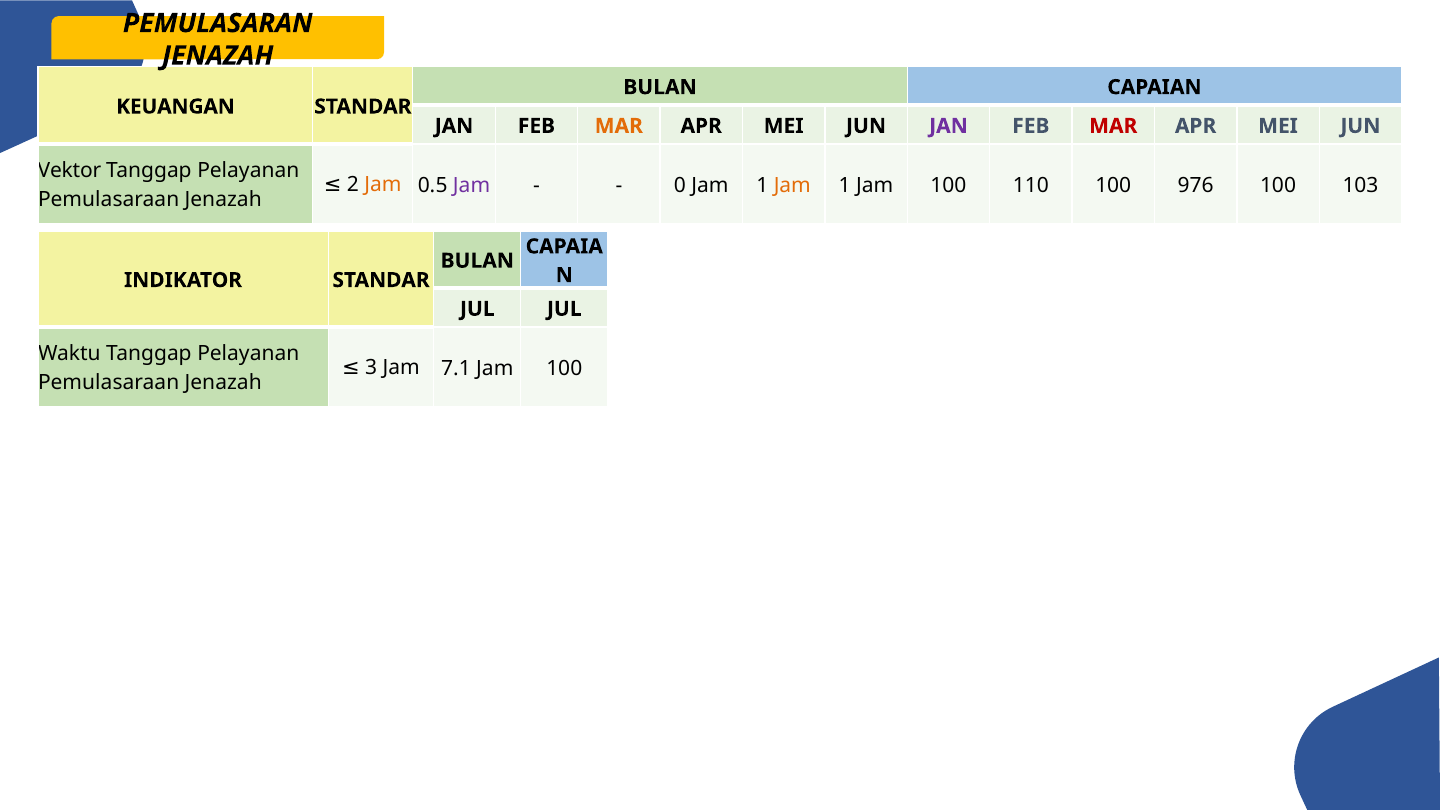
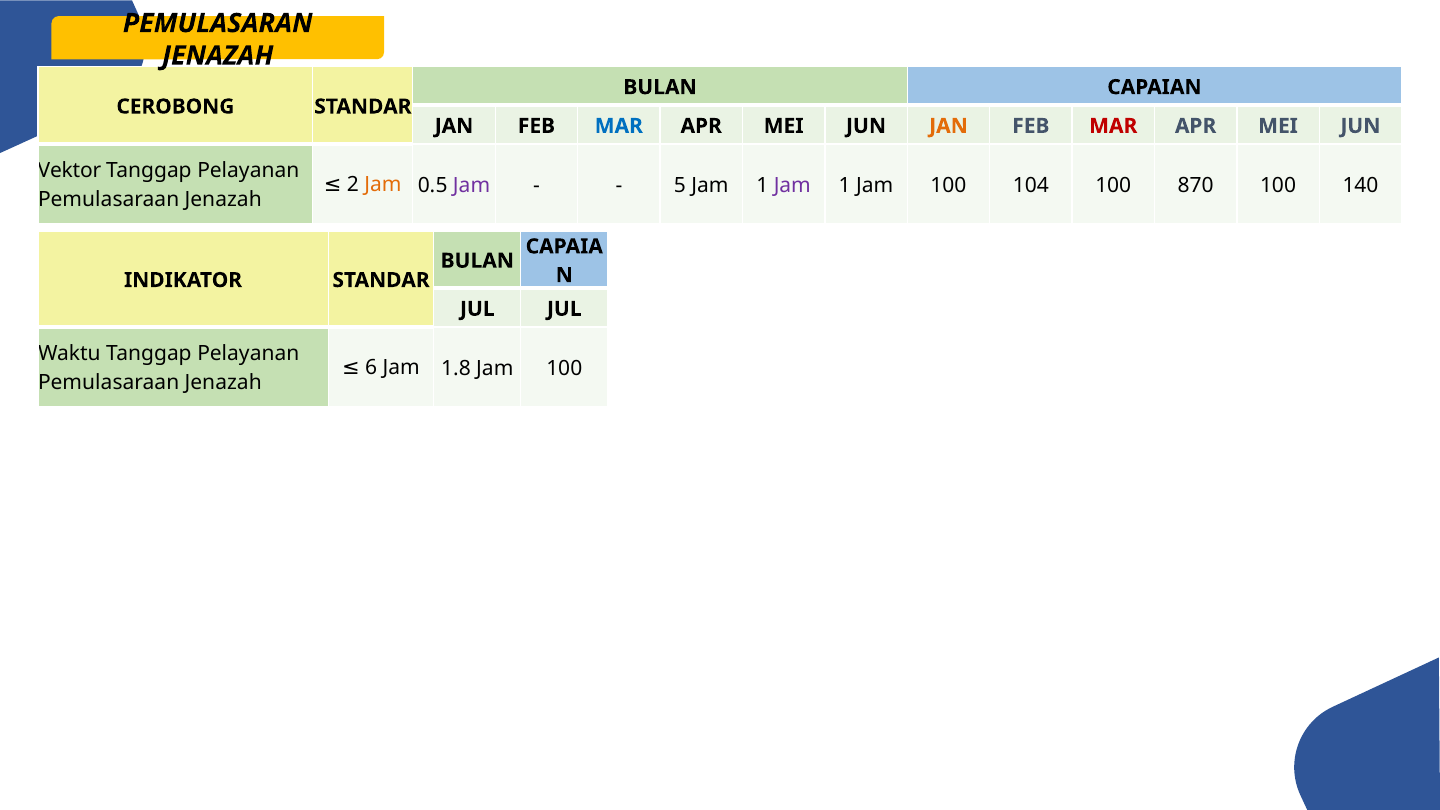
KEUANGAN: KEUANGAN -> CEROBONG
MAR at (619, 126) colour: orange -> blue
JAN at (948, 126) colour: purple -> orange
0: 0 -> 5
Jam at (792, 186) colour: orange -> purple
110: 110 -> 104
976: 976 -> 870
103: 103 -> 140
3: 3 -> 6
7.1: 7.1 -> 1.8
